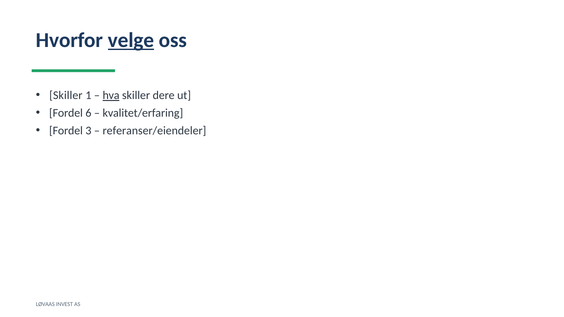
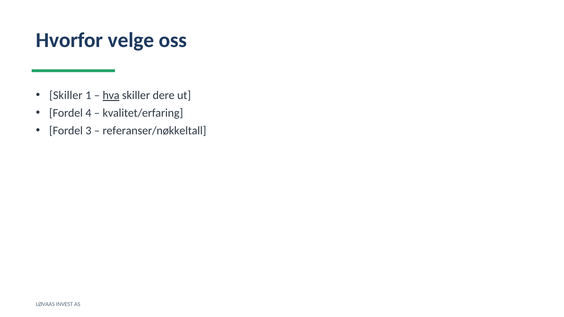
velge underline: present -> none
6: 6 -> 4
referanser/eiendeler: referanser/eiendeler -> referanser/nøkkeltall
